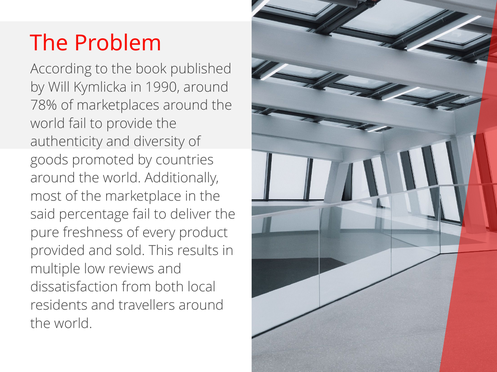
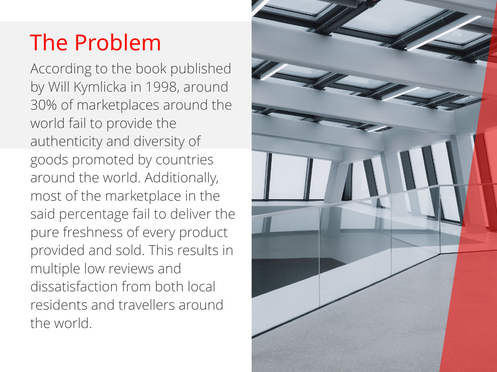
1990: 1990 -> 1998
78%: 78% -> 30%
